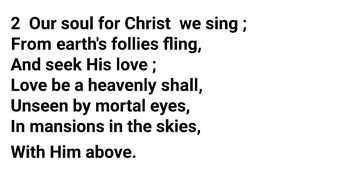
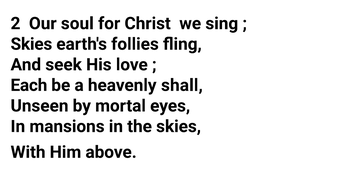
From at (31, 44): From -> Skies
Love at (29, 85): Love -> Each
